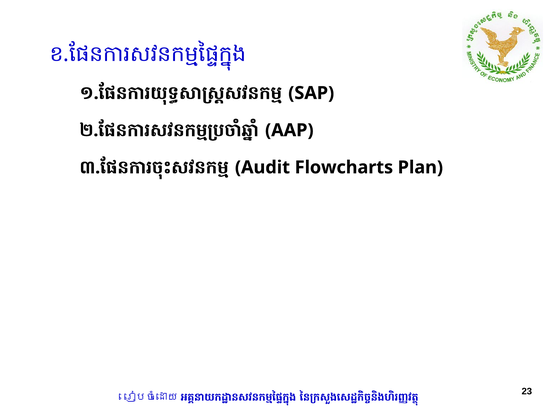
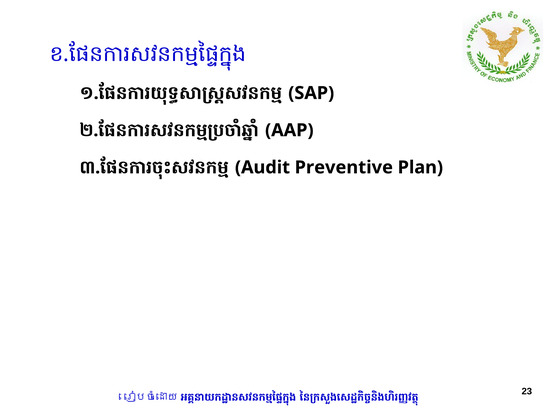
Flowcharts: Flowcharts -> Preventive
